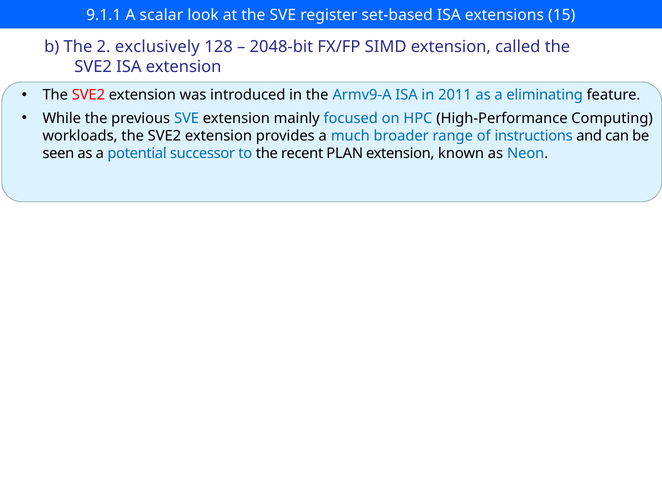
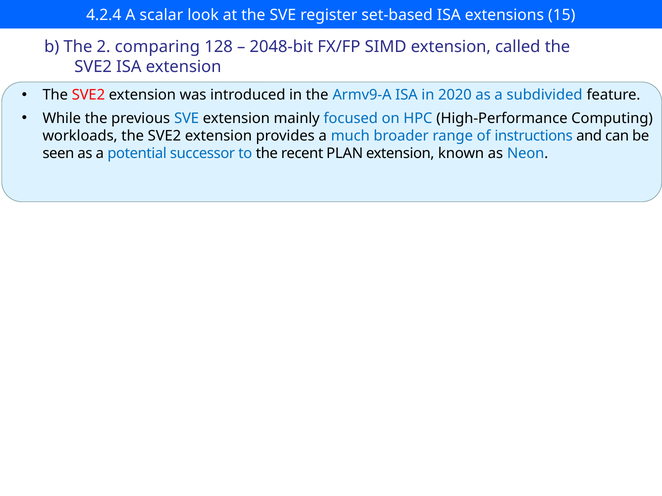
9.1.1: 9.1.1 -> 4.2.4
exclusively: exclusively -> comparing
2011: 2011 -> 2020
eliminating: eliminating -> subdivided
